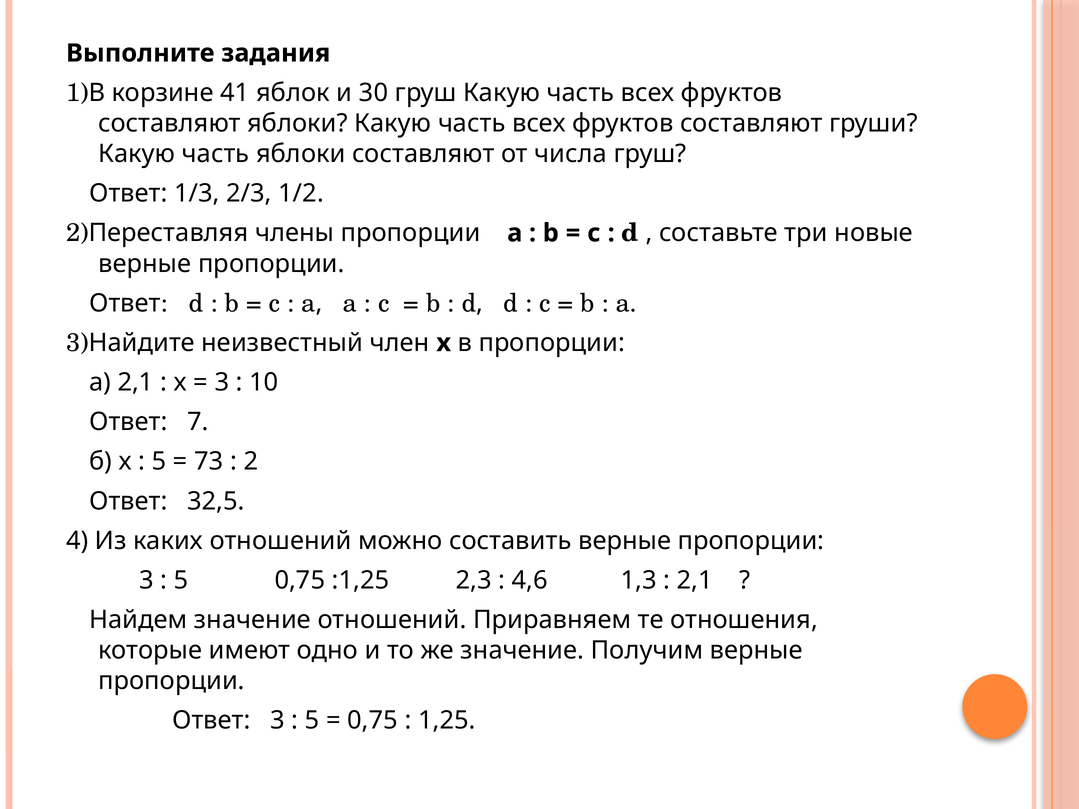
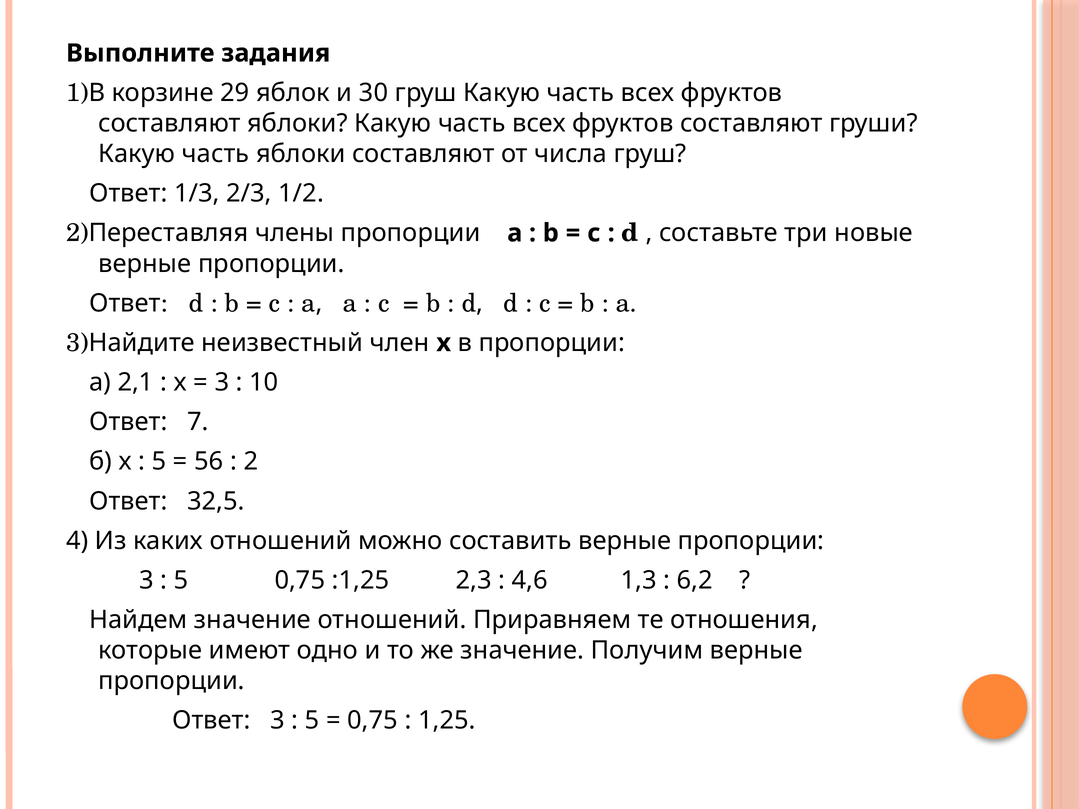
41: 41 -> 29
73: 73 -> 56
2,1 at (695, 580): 2,1 -> 6,2
